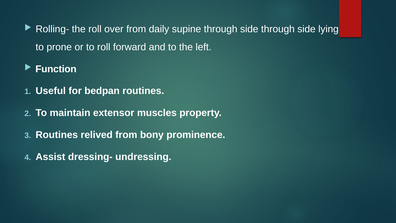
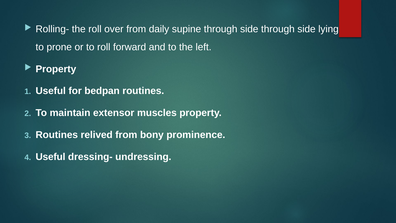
Function at (56, 69): Function -> Property
Assist at (50, 157): Assist -> Useful
